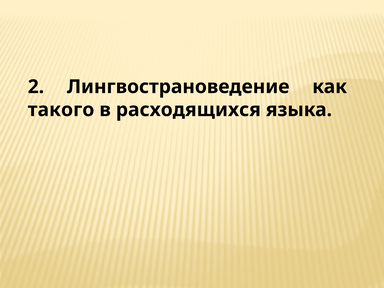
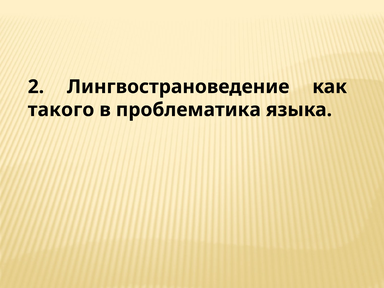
расходящихся: расходящихся -> проблематика
